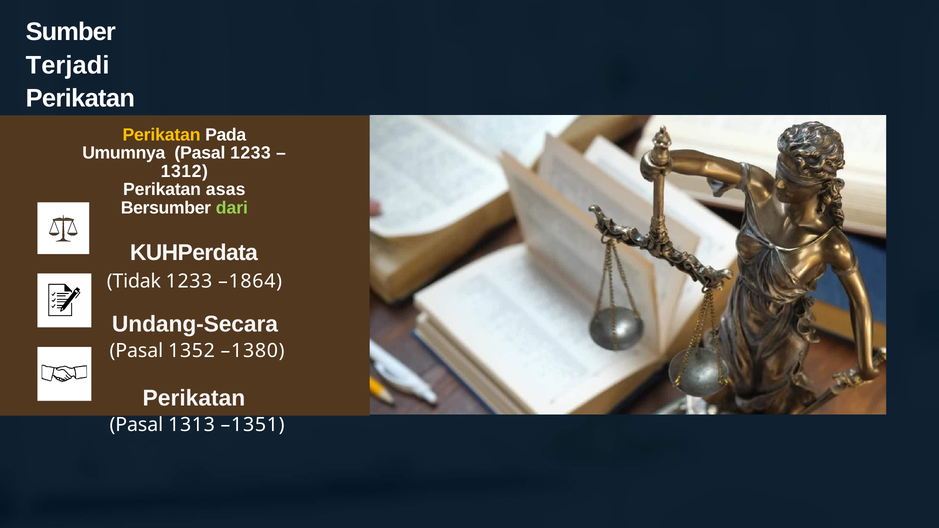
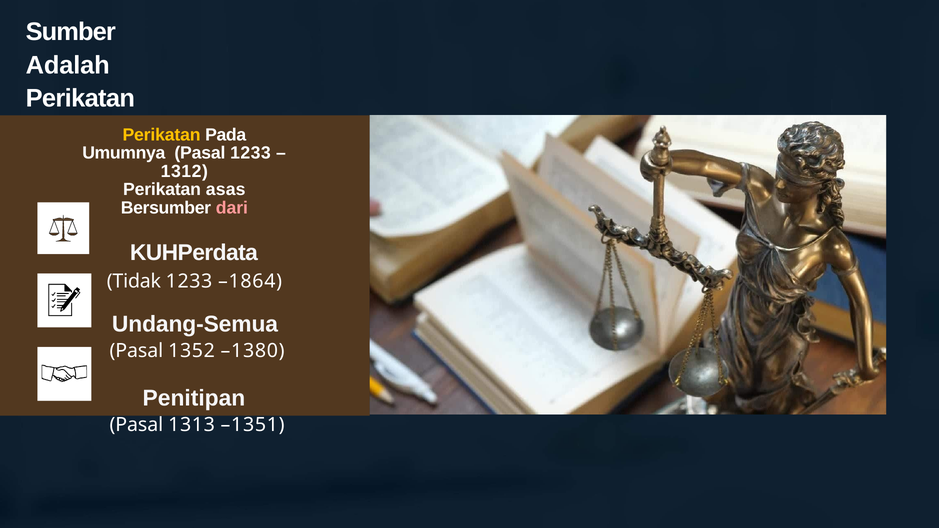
Terjadi: Terjadi -> Adalah
dari colour: light green -> pink
Undang-Secara: Undang-Secara -> Undang-Semua
Perikatan at (194, 398): Perikatan -> Penitipan
